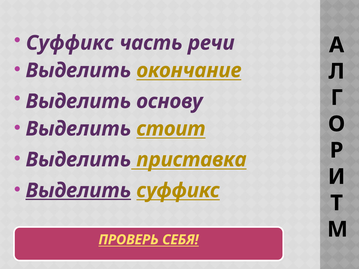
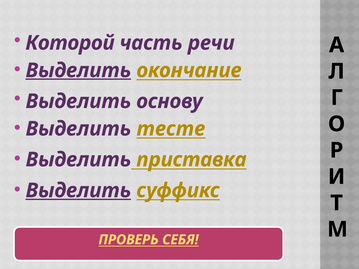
Суффикс at (70, 43): Суффикс -> Которой
Выделить at (78, 70) underline: none -> present
стоит: стоит -> тесте
